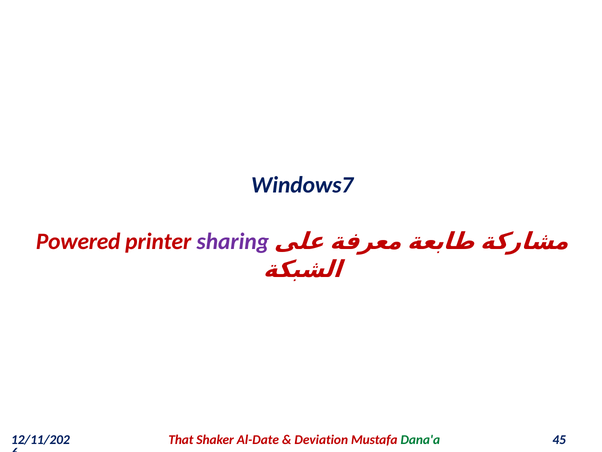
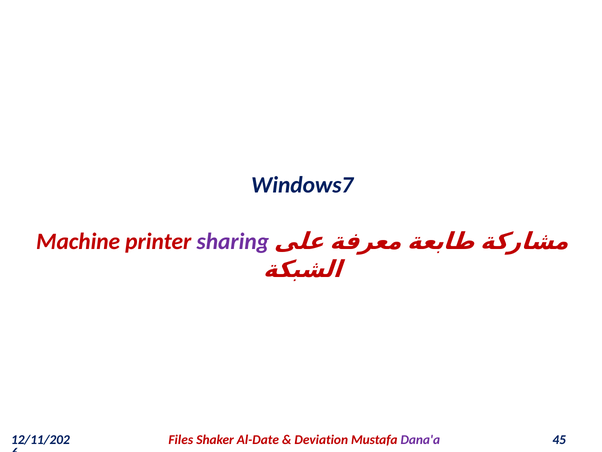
Powered: Powered -> Machine
That: That -> Files
Dana'a colour: green -> purple
